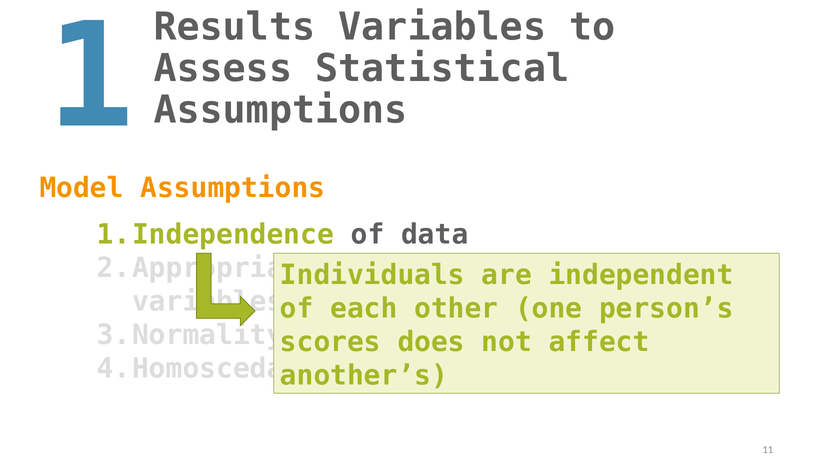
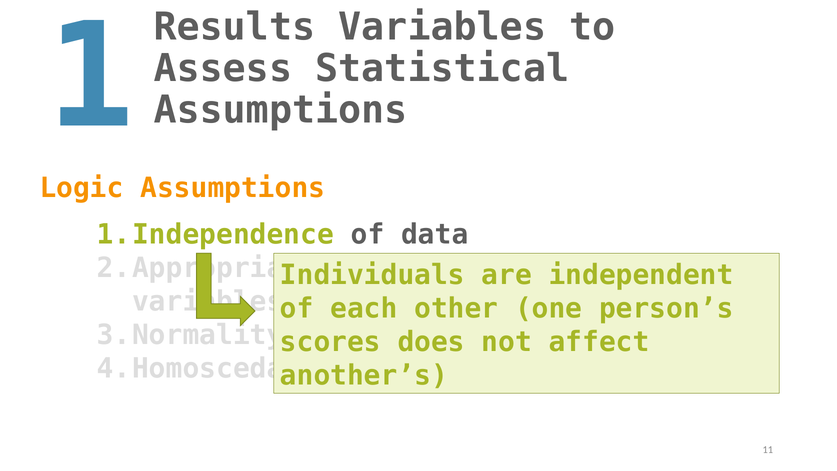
Model: Model -> Logic
